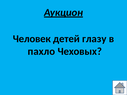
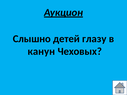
Человек: Человек -> Слышно
пахло: пахло -> канун
